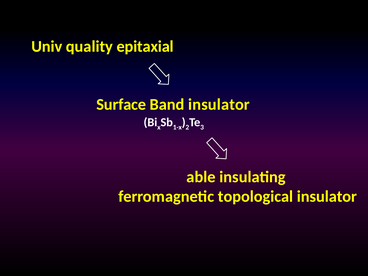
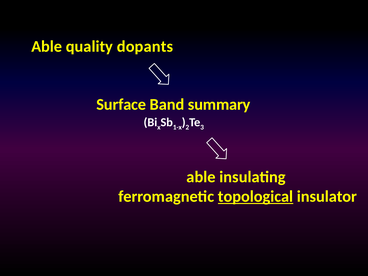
Univ at (47, 46): Univ -> Able
epitaxial: epitaxial -> dopants
Band insulator: insulator -> summary
topological underline: none -> present
